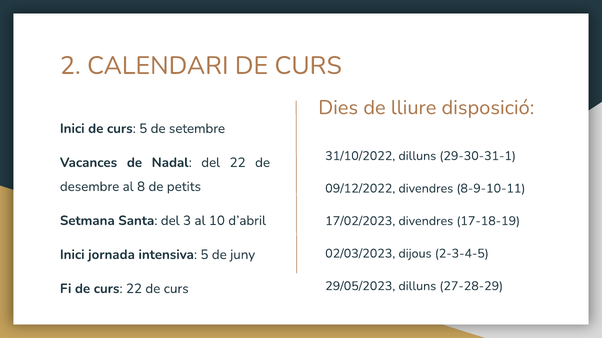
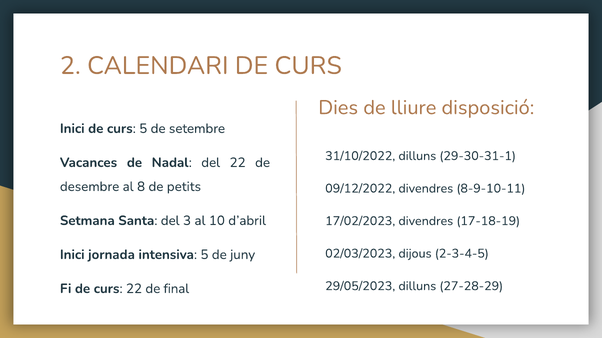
22 de curs: curs -> final
